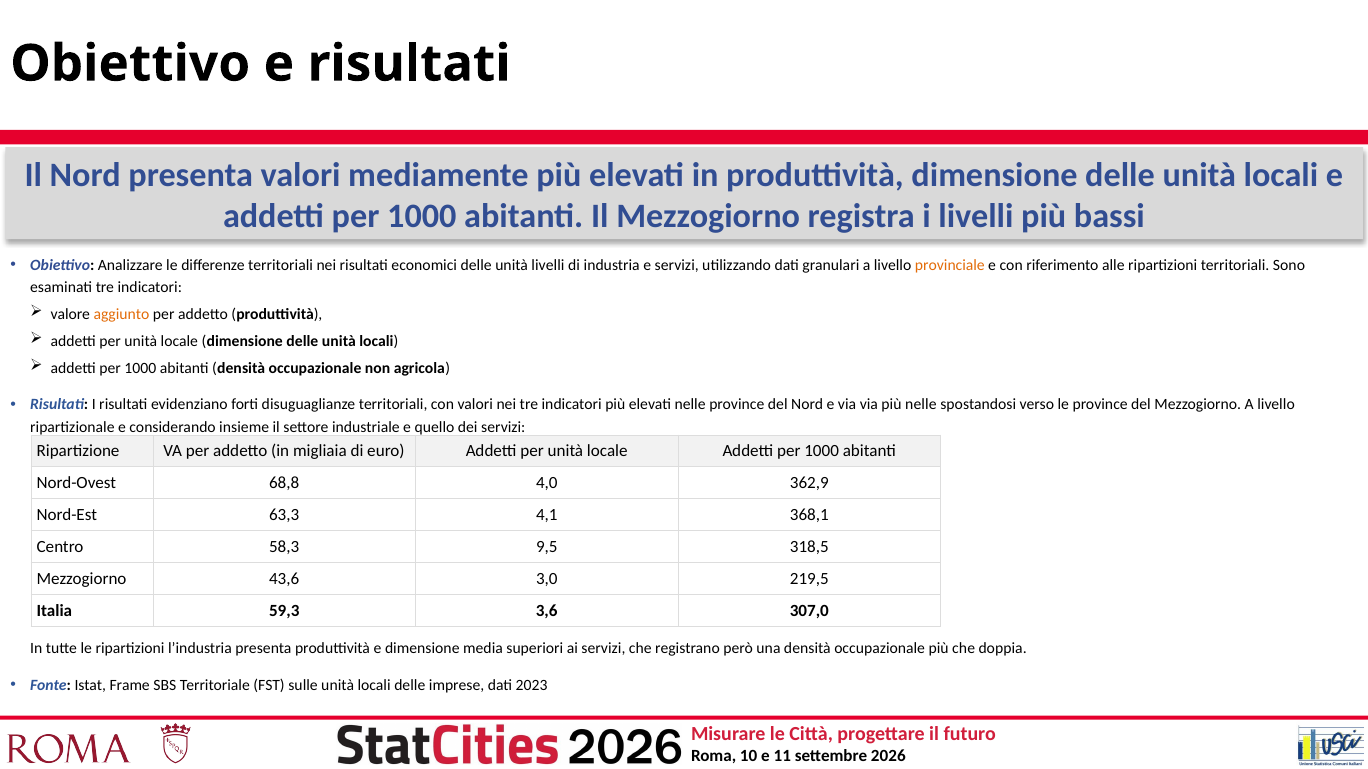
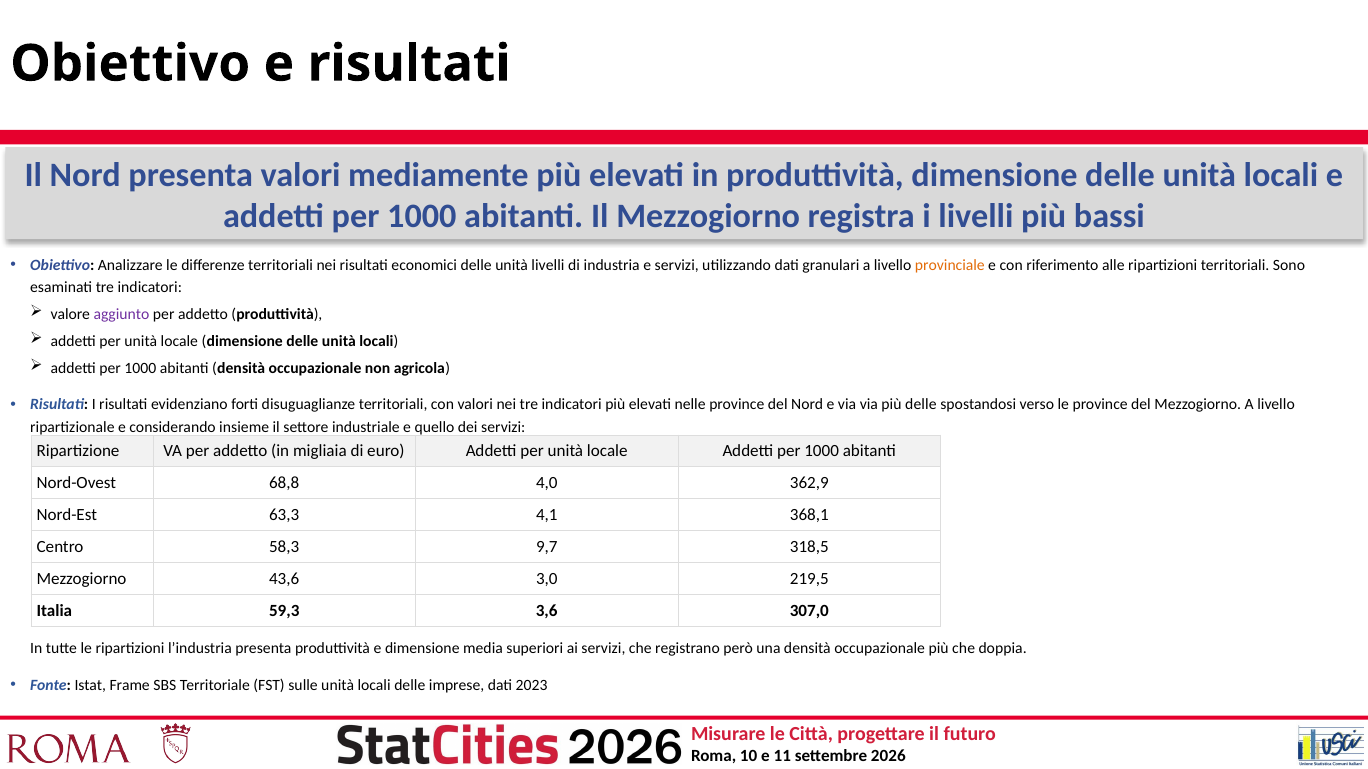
aggiunto colour: orange -> purple
più nelle: nelle -> delle
9,5: 9,5 -> 9,7
